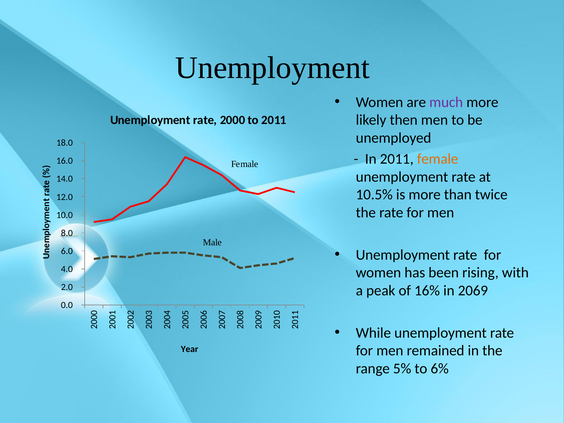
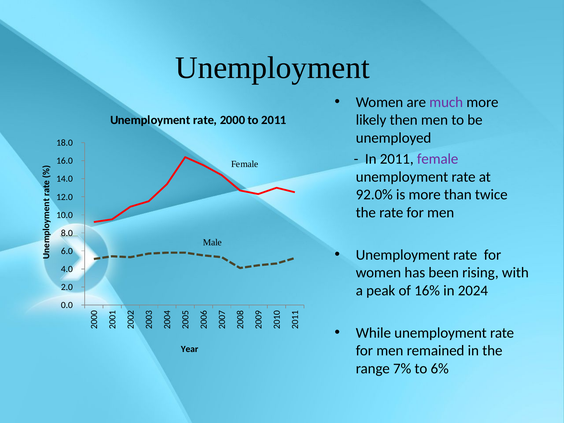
female at (438, 159) colour: orange -> purple
10.5%: 10.5% -> 92.0%
2069: 2069 -> 2024
5%: 5% -> 7%
